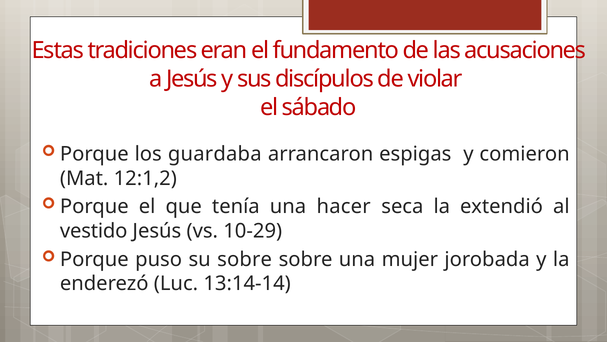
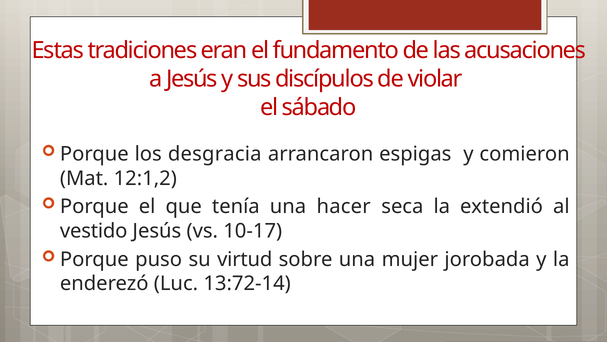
guardaba: guardaba -> desgracia
10-29: 10-29 -> 10-17
su sobre: sobre -> virtud
13:14-14: 13:14-14 -> 13:72-14
